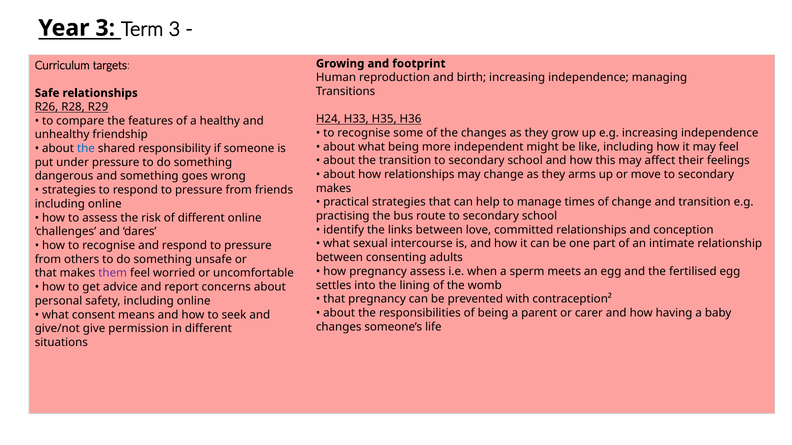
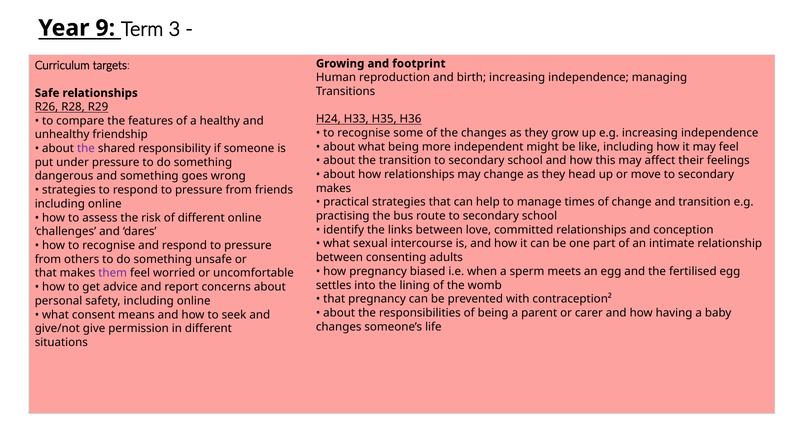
Year 3: 3 -> 9
the at (86, 149) colour: blue -> purple
arms: arms -> head
pregnancy assess: assess -> biased
